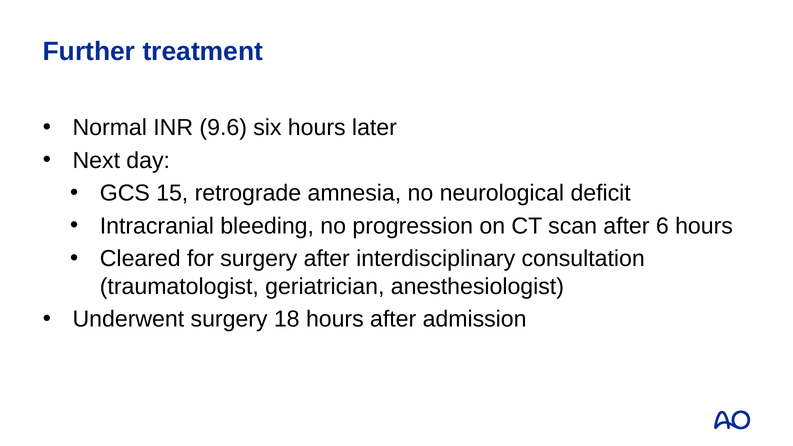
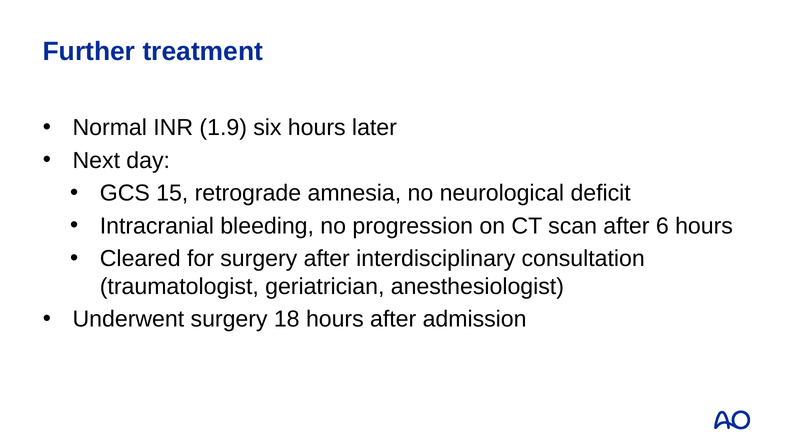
9.6: 9.6 -> 1.9
